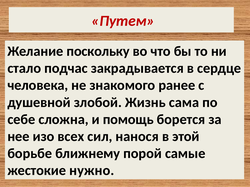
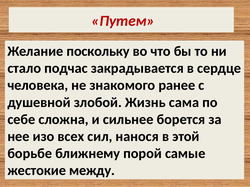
помощь: помощь -> сильнее
нужно: нужно -> между
